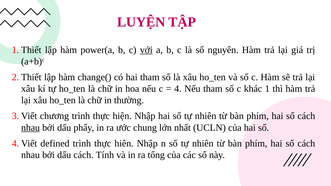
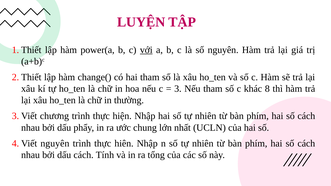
4: 4 -> 3
1: 1 -> 8
nhau at (31, 128) underline: present -> none
defined at (55, 143): defined -> nguyên
